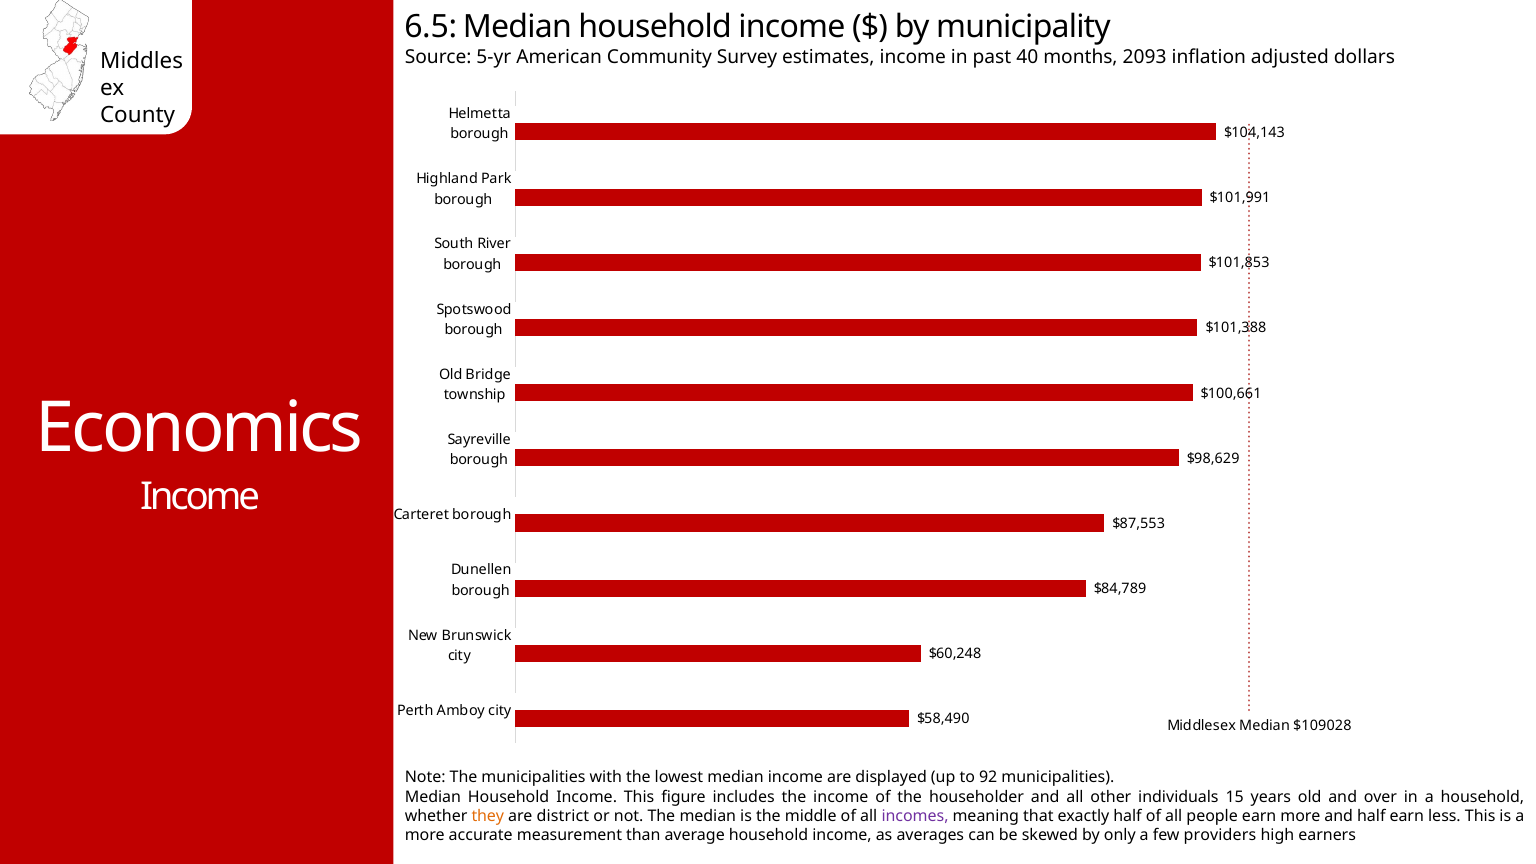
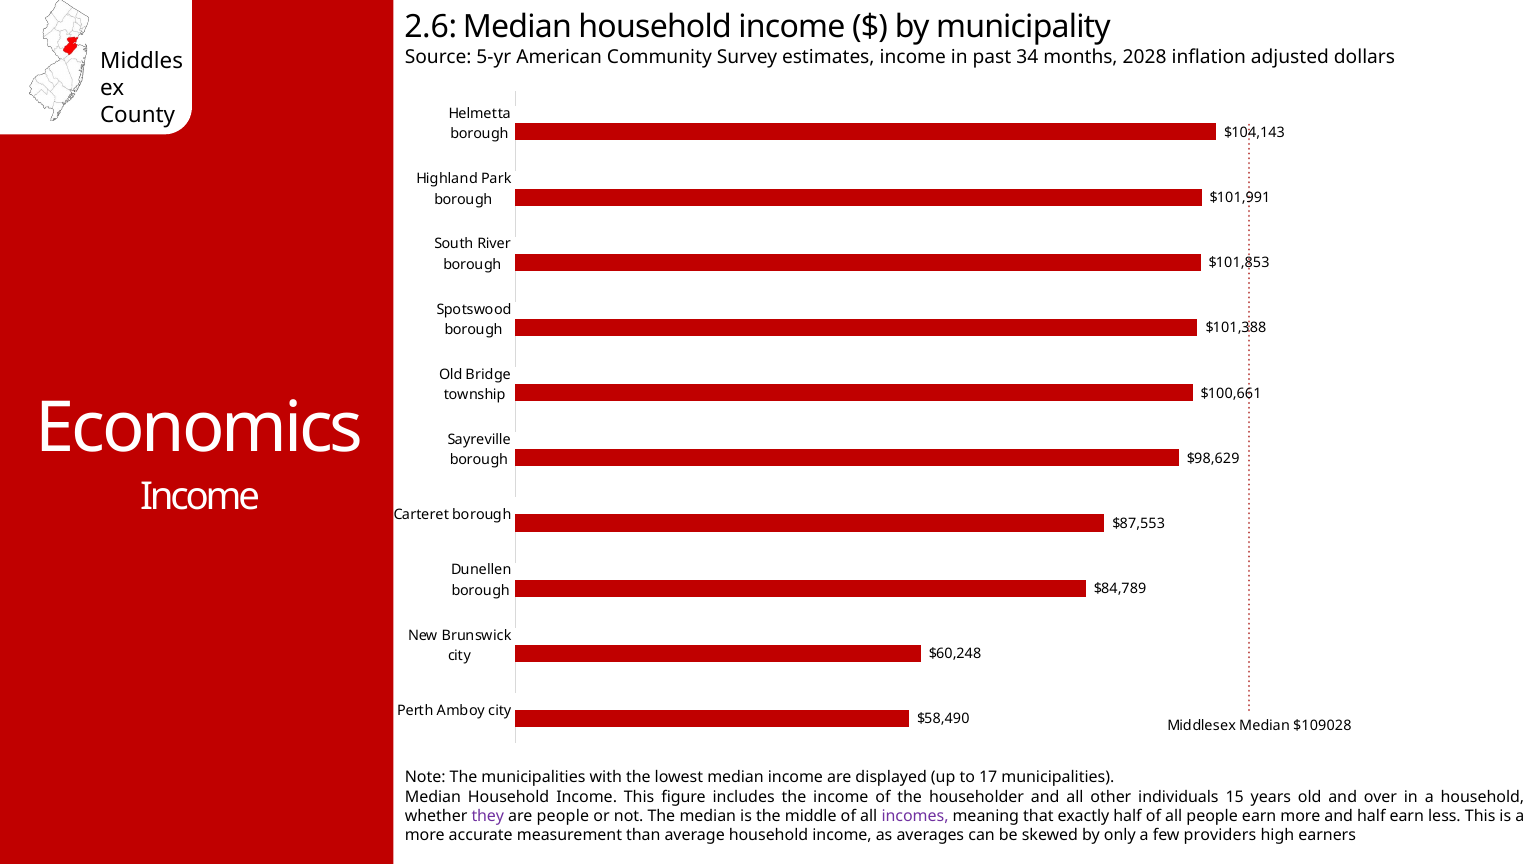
6.5: 6.5 -> 2.6
40: 40 -> 34
2093: 2093 -> 2028
92: 92 -> 17
they colour: orange -> purple
are district: district -> people
